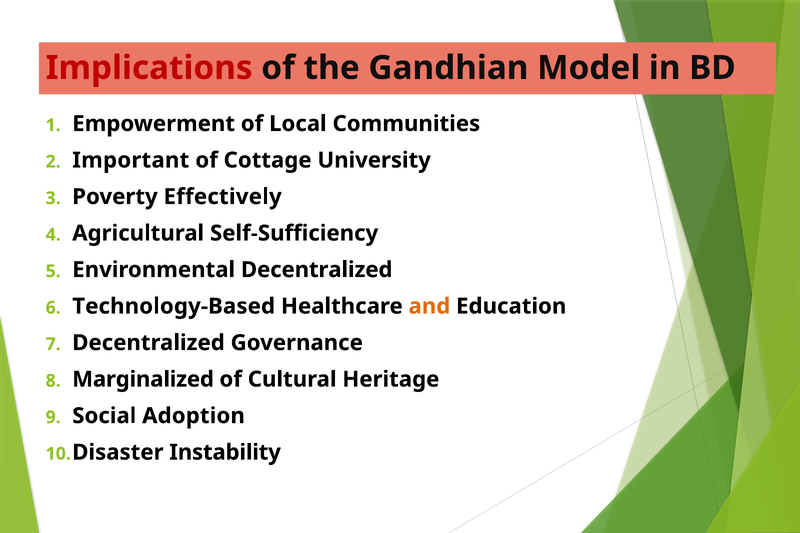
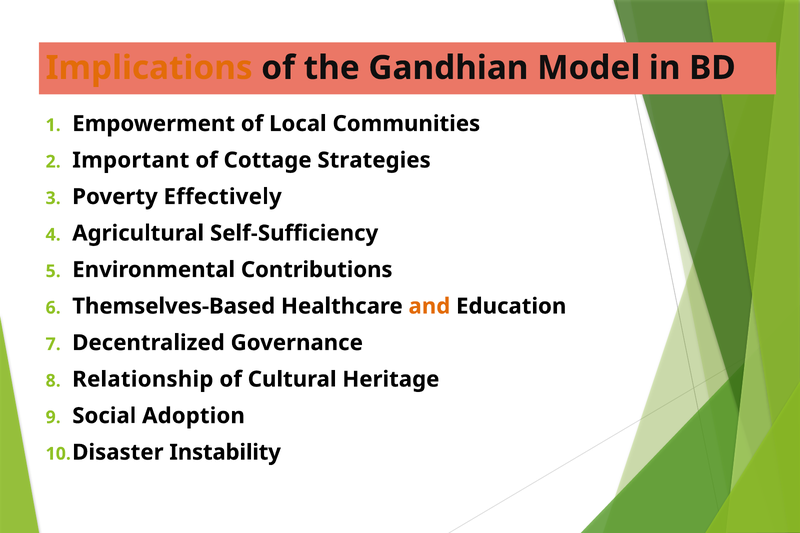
Implications colour: red -> orange
University: University -> Strategies
Environmental Decentralized: Decentralized -> Contributions
Technology-Based: Technology-Based -> Themselves-Based
Marginalized: Marginalized -> Relationship
